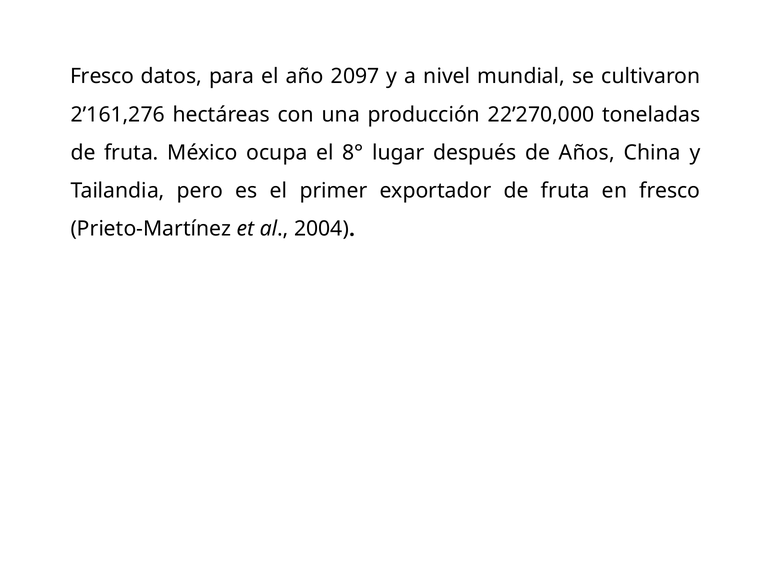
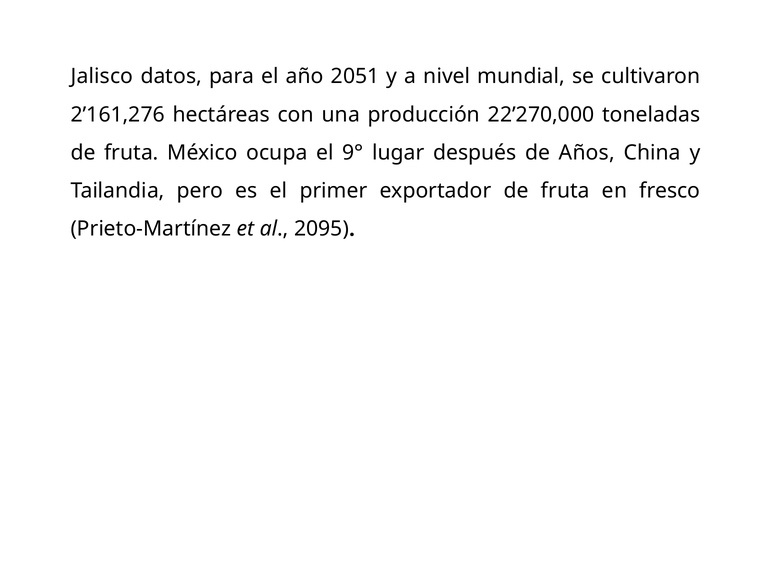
Fresco at (102, 76): Fresco -> Jalisco
2097: 2097 -> 2051
8°: 8° -> 9°
2004: 2004 -> 2095
